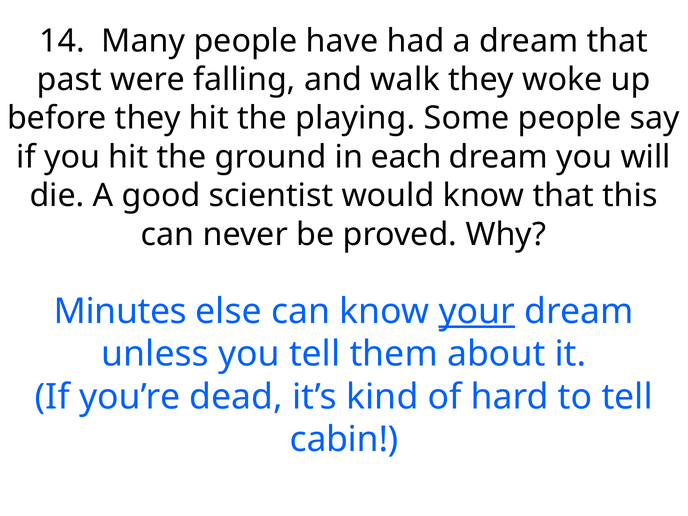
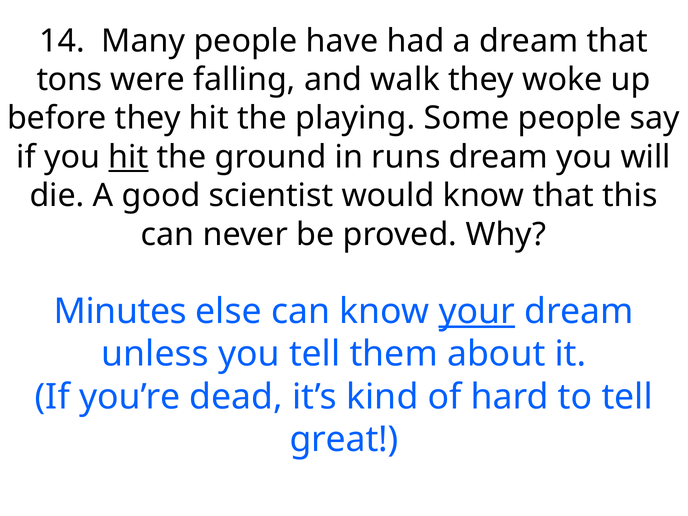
past: past -> tons
hit at (128, 157) underline: none -> present
each: each -> runs
cabin: cabin -> great
